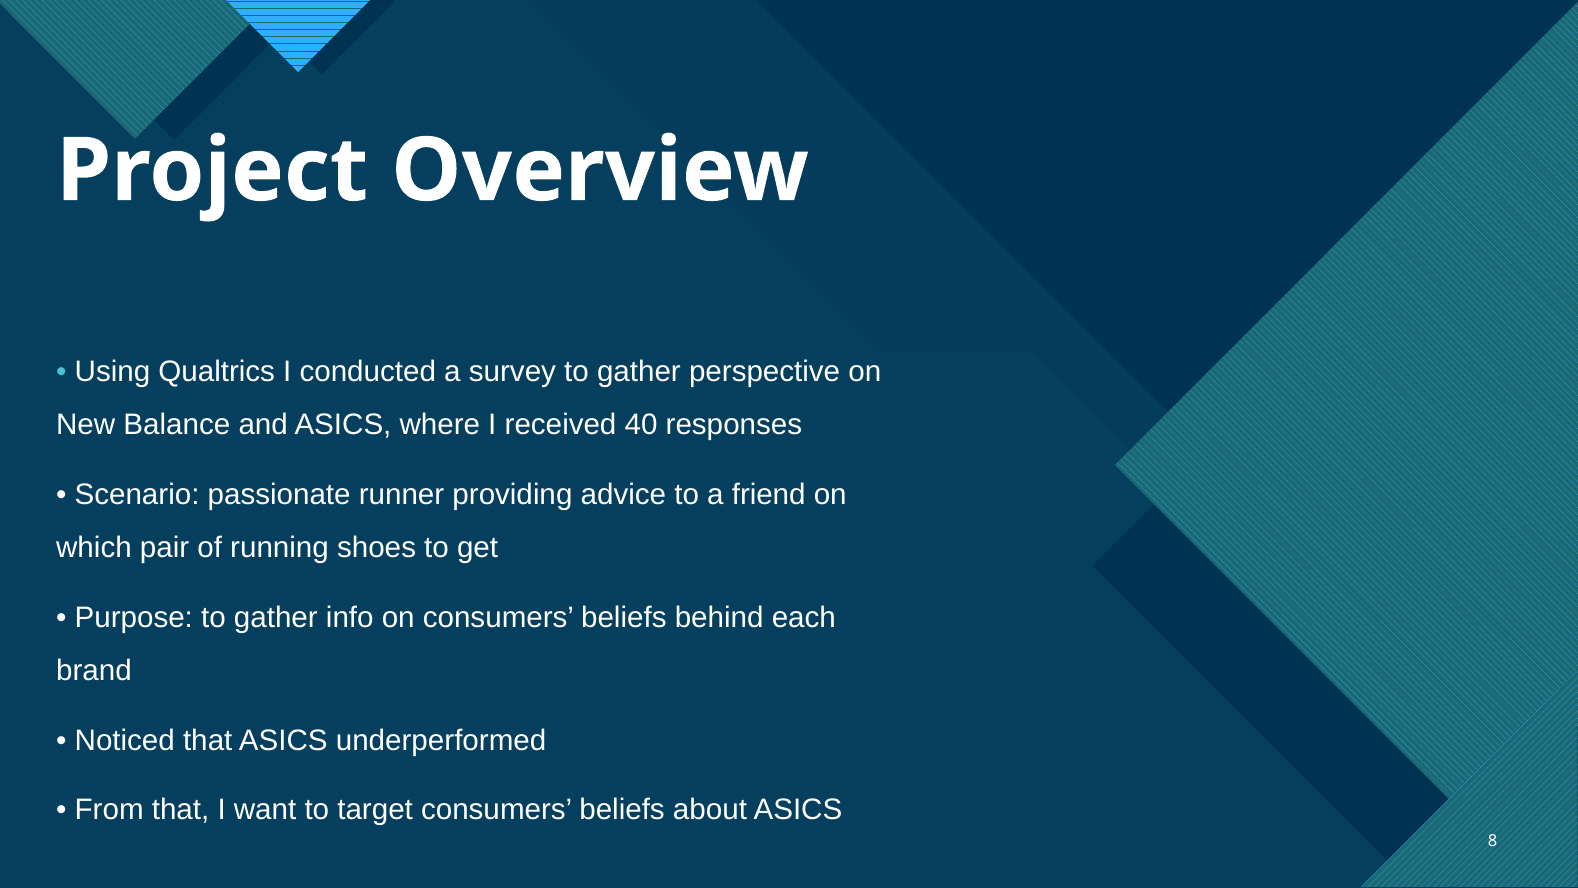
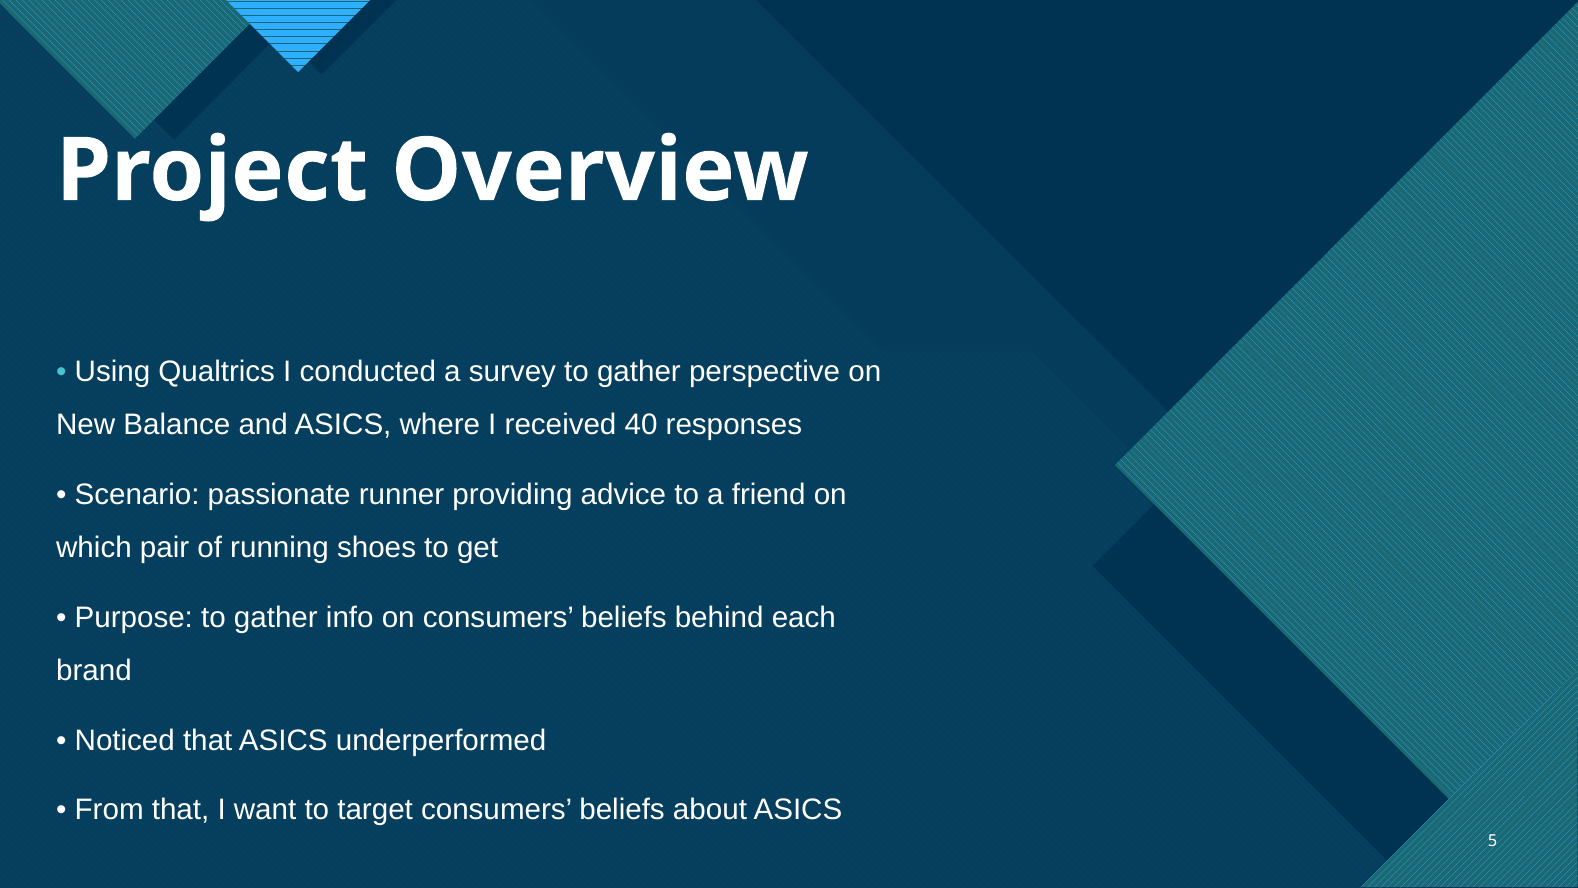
8: 8 -> 5
